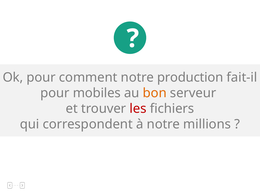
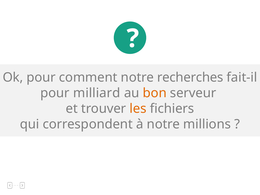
production: production -> recherches
mobiles: mobiles -> milliard
les colour: red -> orange
